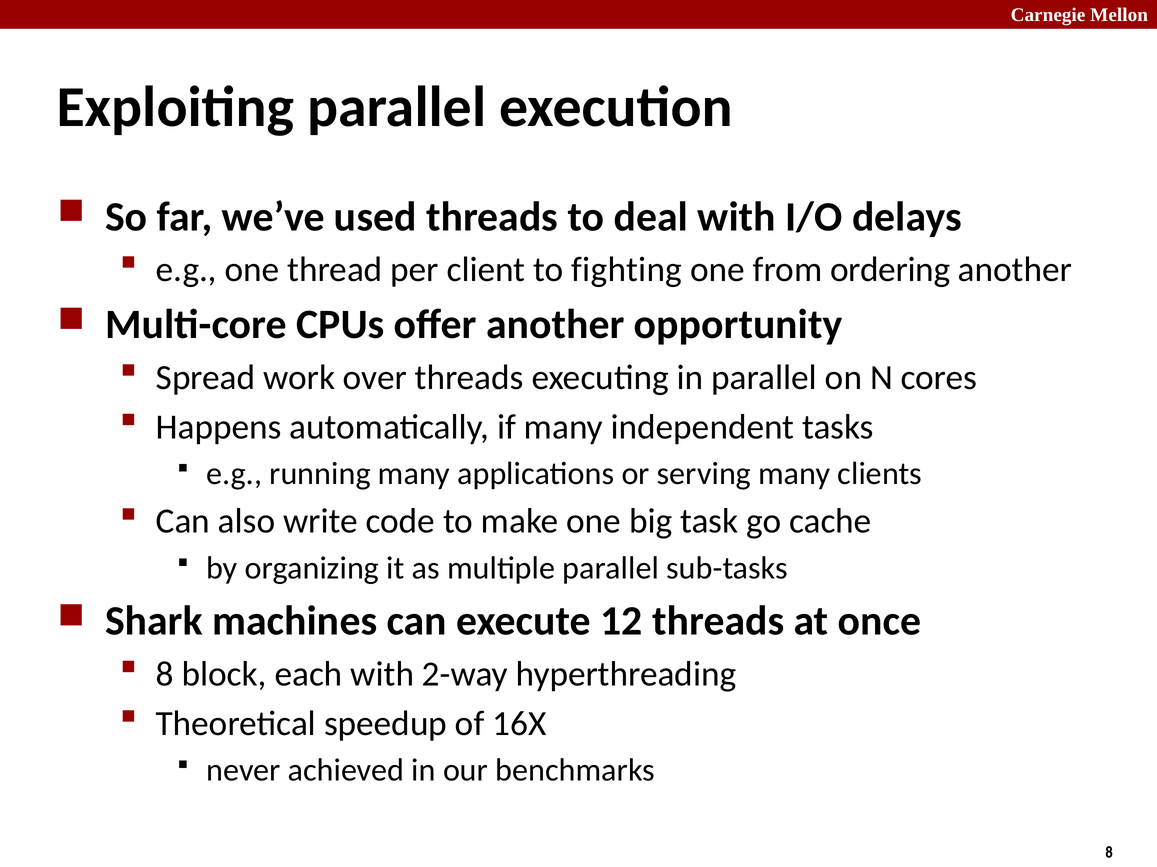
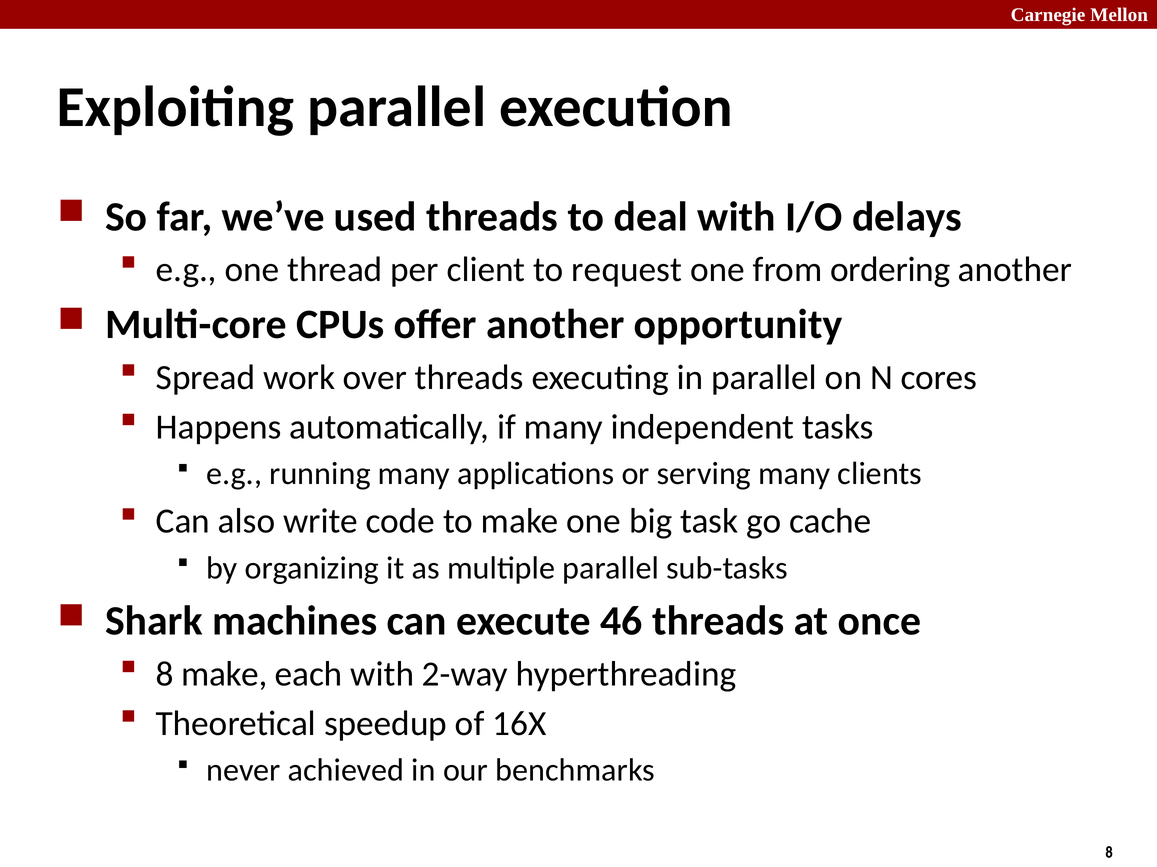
fighting: fighting -> request
12: 12 -> 46
8 block: block -> make
